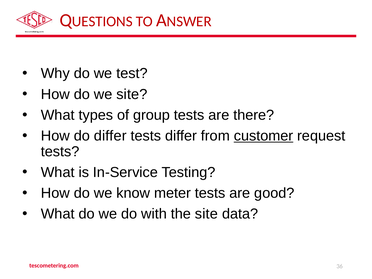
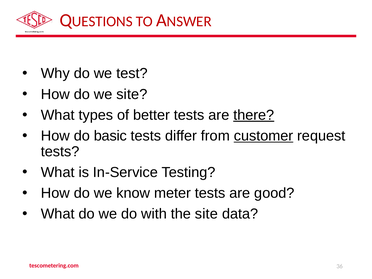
group: group -> better
there underline: none -> present
do differ: differ -> basic
